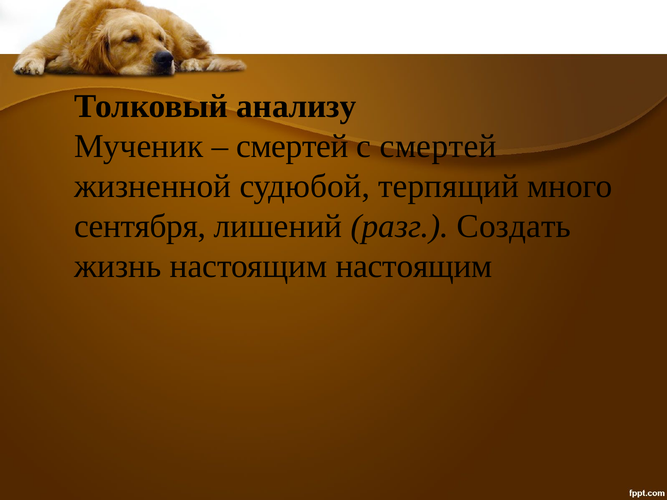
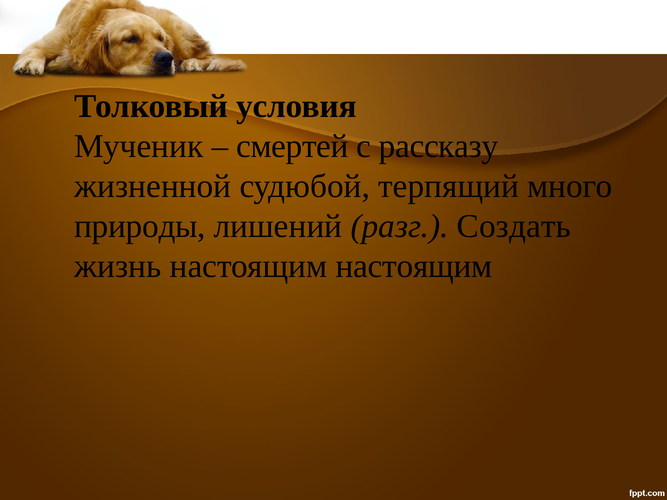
анализу: анализу -> условия
с смертей: смертей -> рассказу
сентября: сентября -> природы
